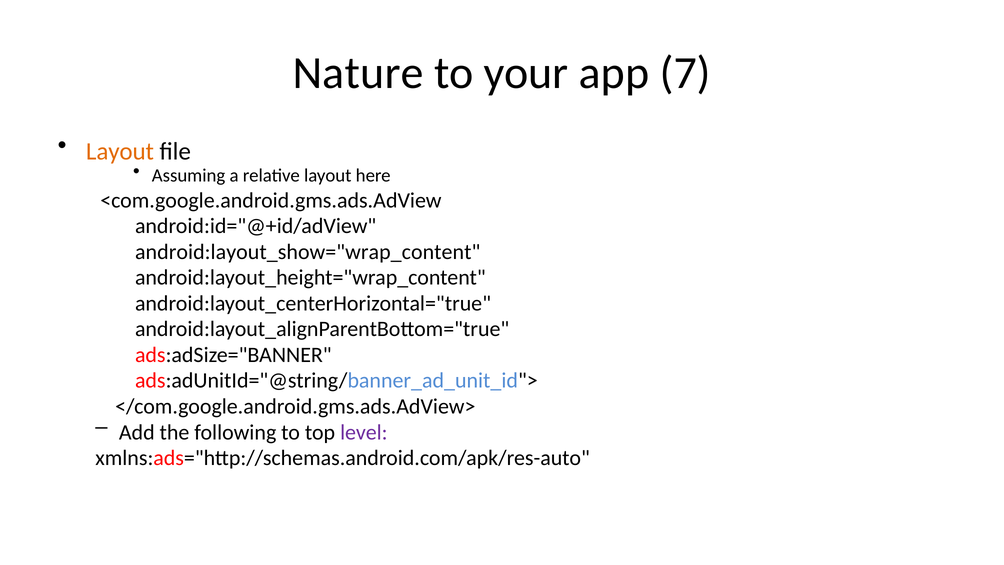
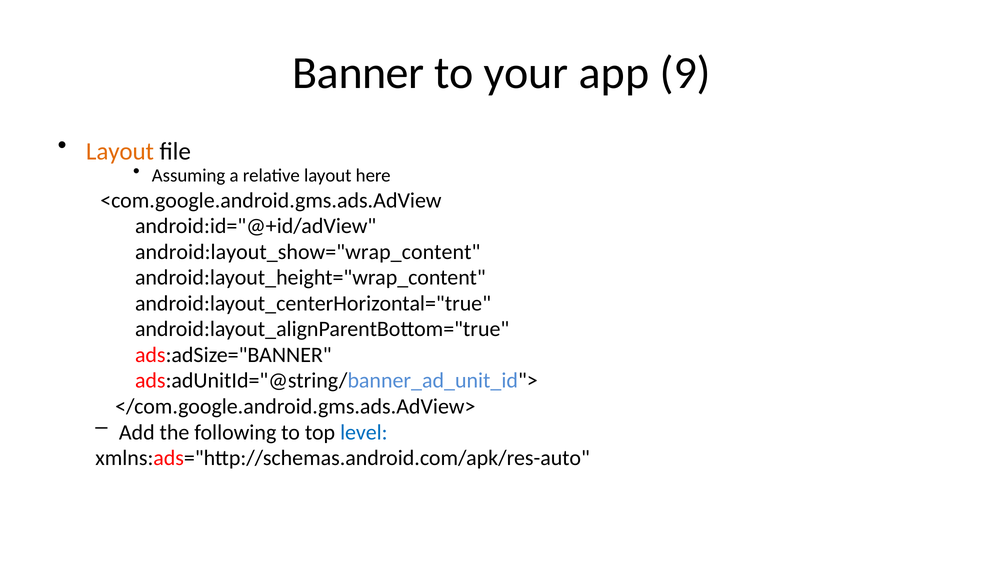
Nature: Nature -> Banner
7: 7 -> 9
level colour: purple -> blue
